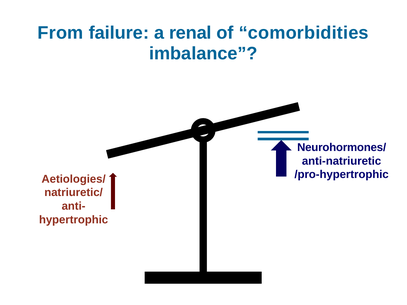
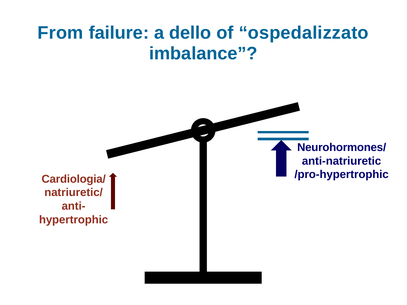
renal: renal -> dello
comorbidities: comorbidities -> ospedalizzato
Aetiologies/: Aetiologies/ -> Cardiologia/
